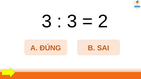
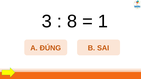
3 at (72, 21): 3 -> 8
2: 2 -> 1
